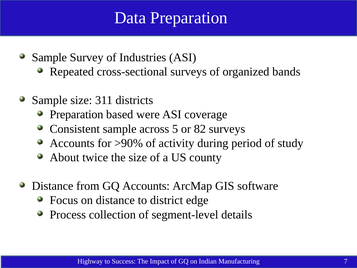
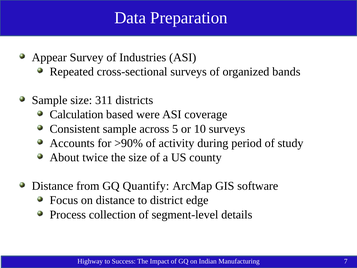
Sample at (49, 57): Sample -> Appear
Preparation at (76, 114): Preparation -> Calculation
82: 82 -> 10
GQ Accounts: Accounts -> Quantify
